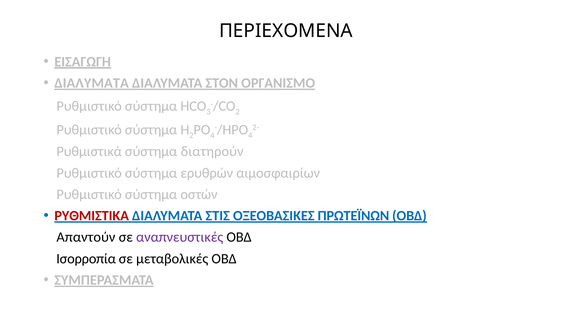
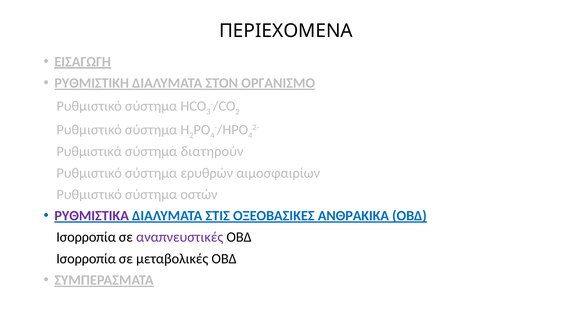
ΔΙΑΛΥΜΑΤΑ at (92, 83): ΔΙΑΛΥΜΑΤΑ -> ΡΥΘΜΙΣΤΙΚΗ
ΡΥΘΜΙΣΤΙΚΑ colour: red -> purple
ΠΡΩΤΕΪΝΩΝ: ΠΡΩΤΕΪΝΩΝ -> ΑΝΘΡΑΚΙΚΑ
Απαντούν at (86, 237): Απαντούν -> Ισορροπία
